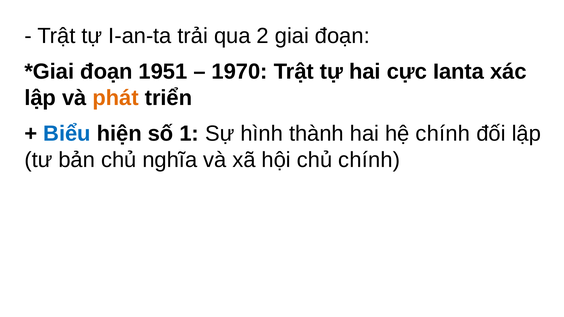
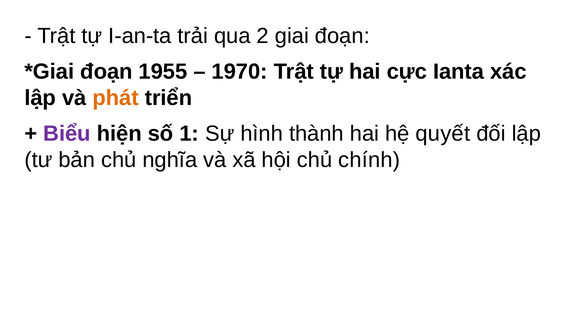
1951: 1951 -> 1955
Biểu colour: blue -> purple
hệ chính: chính -> quyết
